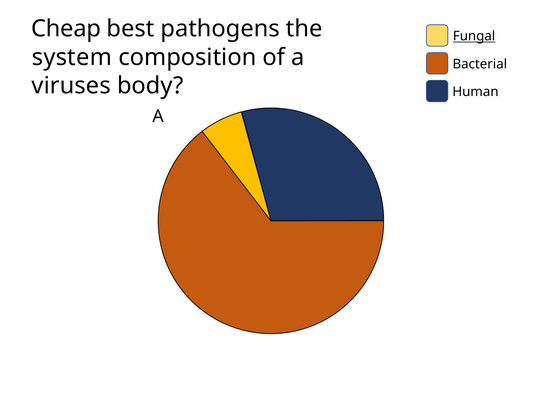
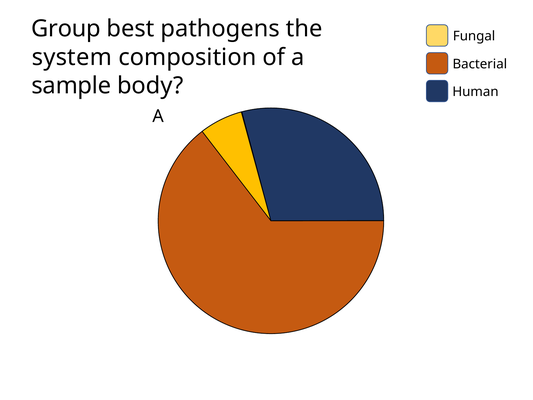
Cheap: Cheap -> Group
Fungal underline: present -> none
viruses: viruses -> sample
